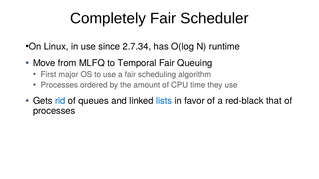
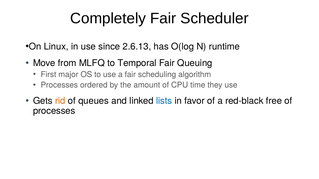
2.7.34: 2.7.34 -> 2.6.13
rid colour: blue -> orange
that: that -> free
